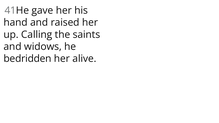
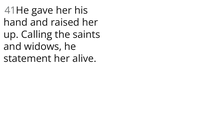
bedridden: bedridden -> statement
